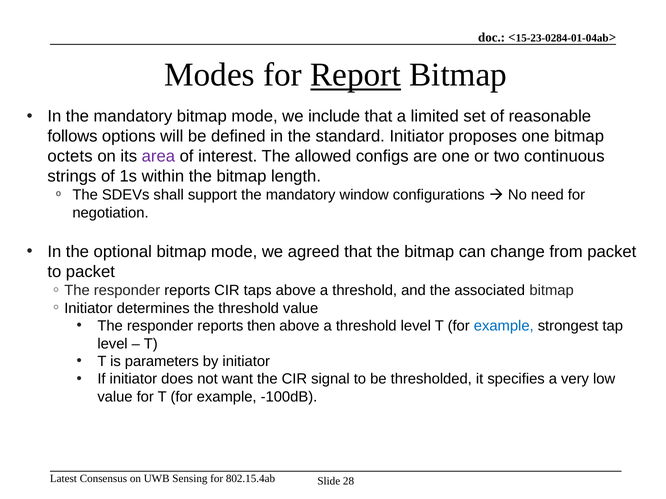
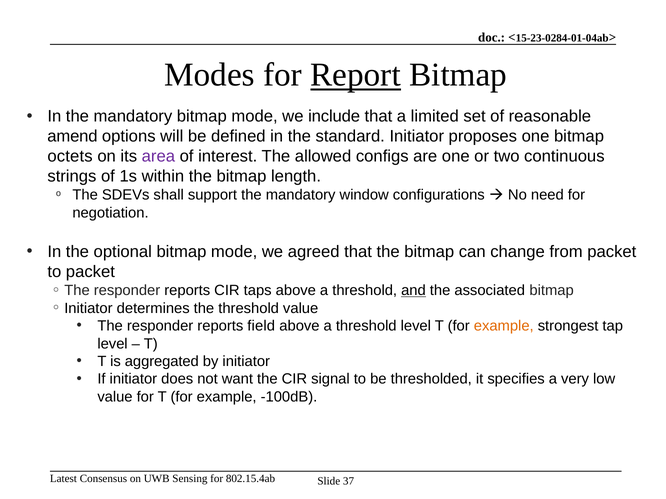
follows: follows -> amend
and underline: none -> present
then: then -> field
example at (504, 326) colour: blue -> orange
parameters: parameters -> aggregated
28: 28 -> 37
